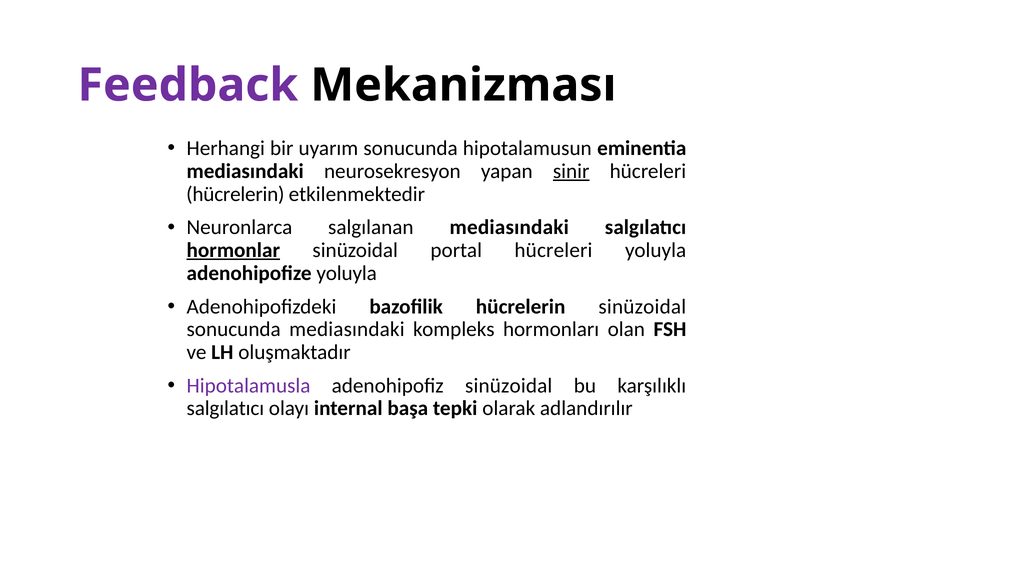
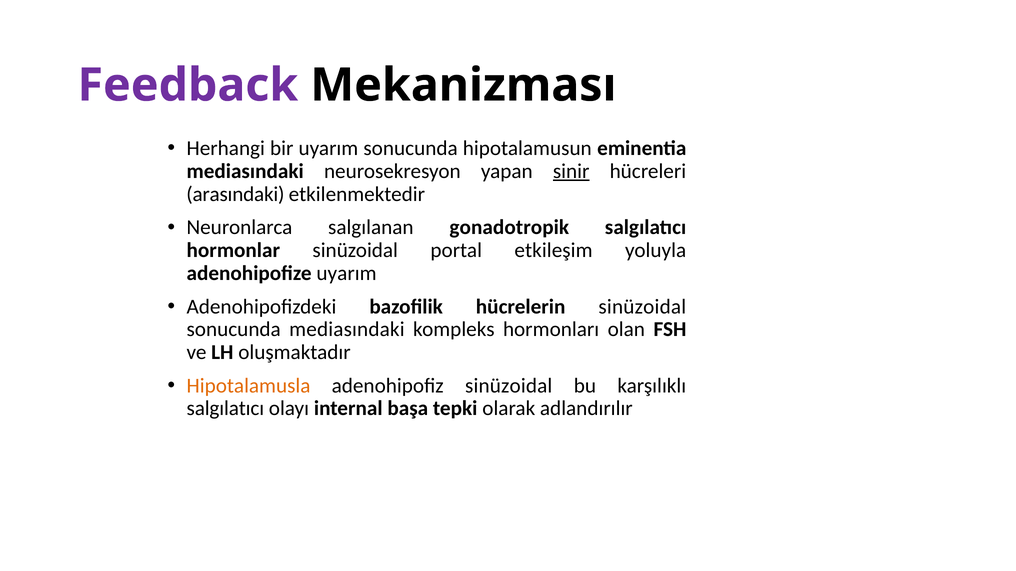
hücrelerin at (235, 194): hücrelerin -> arasındaki
salgılanan mediasındaki: mediasındaki -> gonadotropik
hormonlar underline: present -> none
portal hücreleri: hücreleri -> etkileşim
adenohipofize yoluyla: yoluyla -> uyarım
Hipotalamusla colour: purple -> orange
